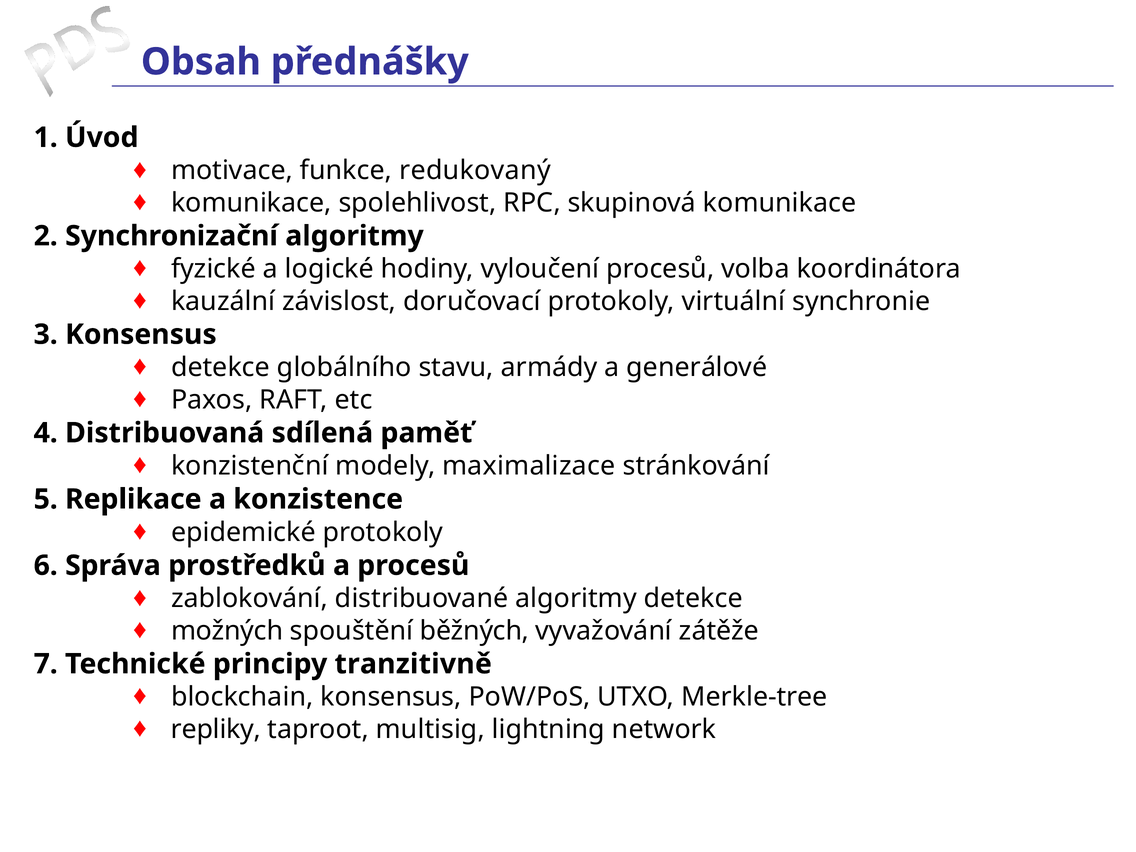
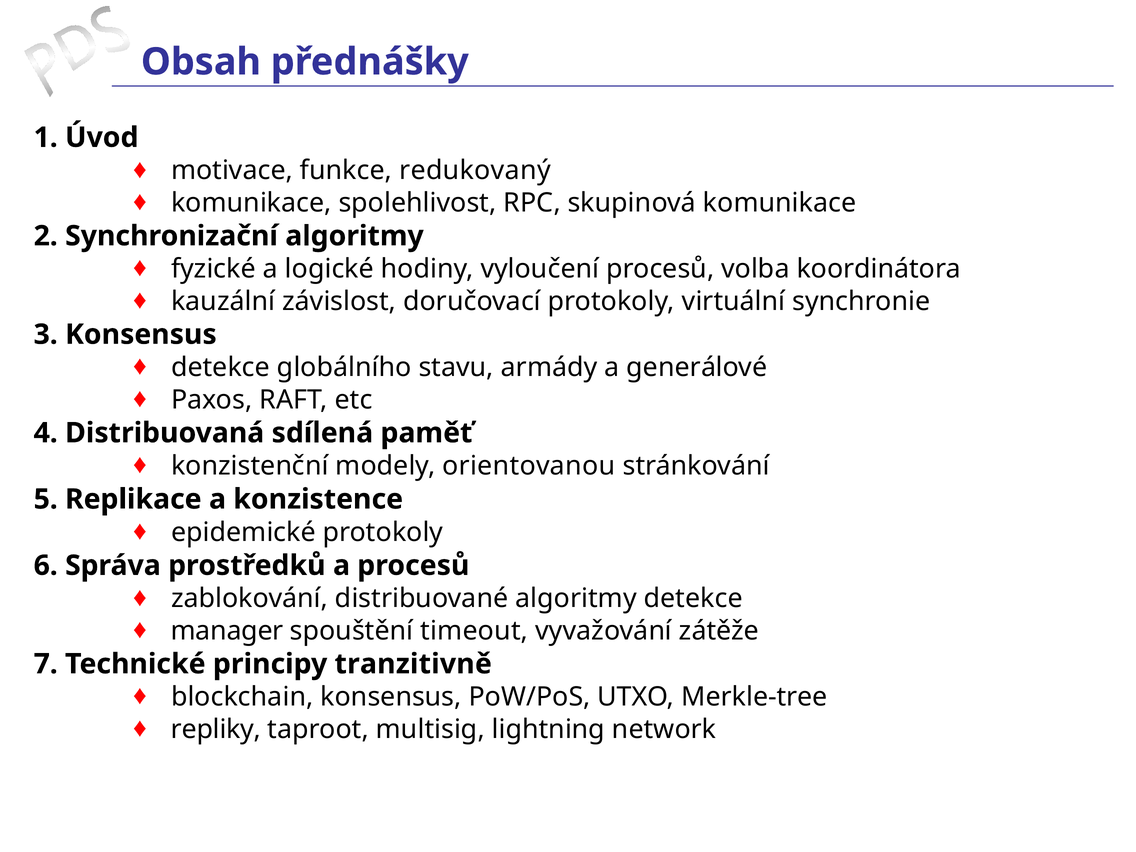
maximalizace: maximalizace -> orientovanou
možných: možných -> manager
běžných: běžných -> timeout
